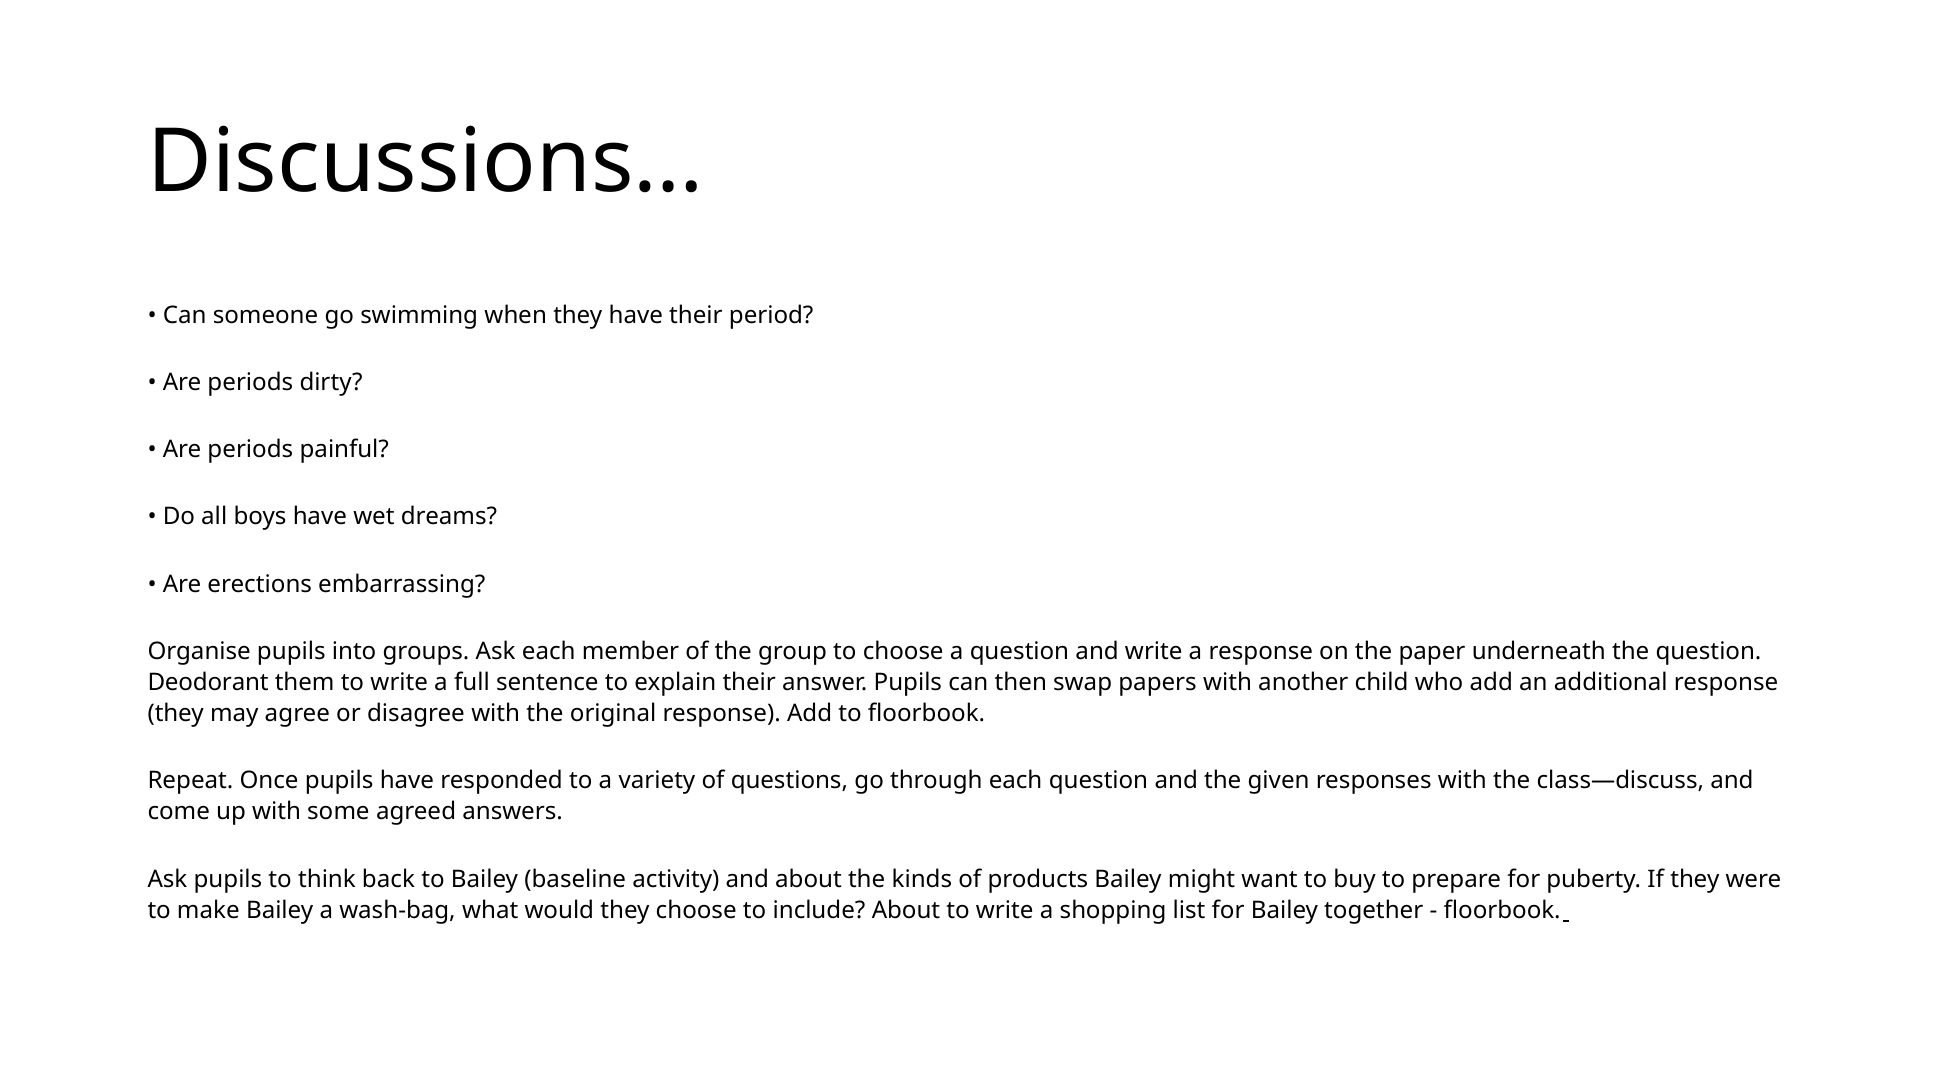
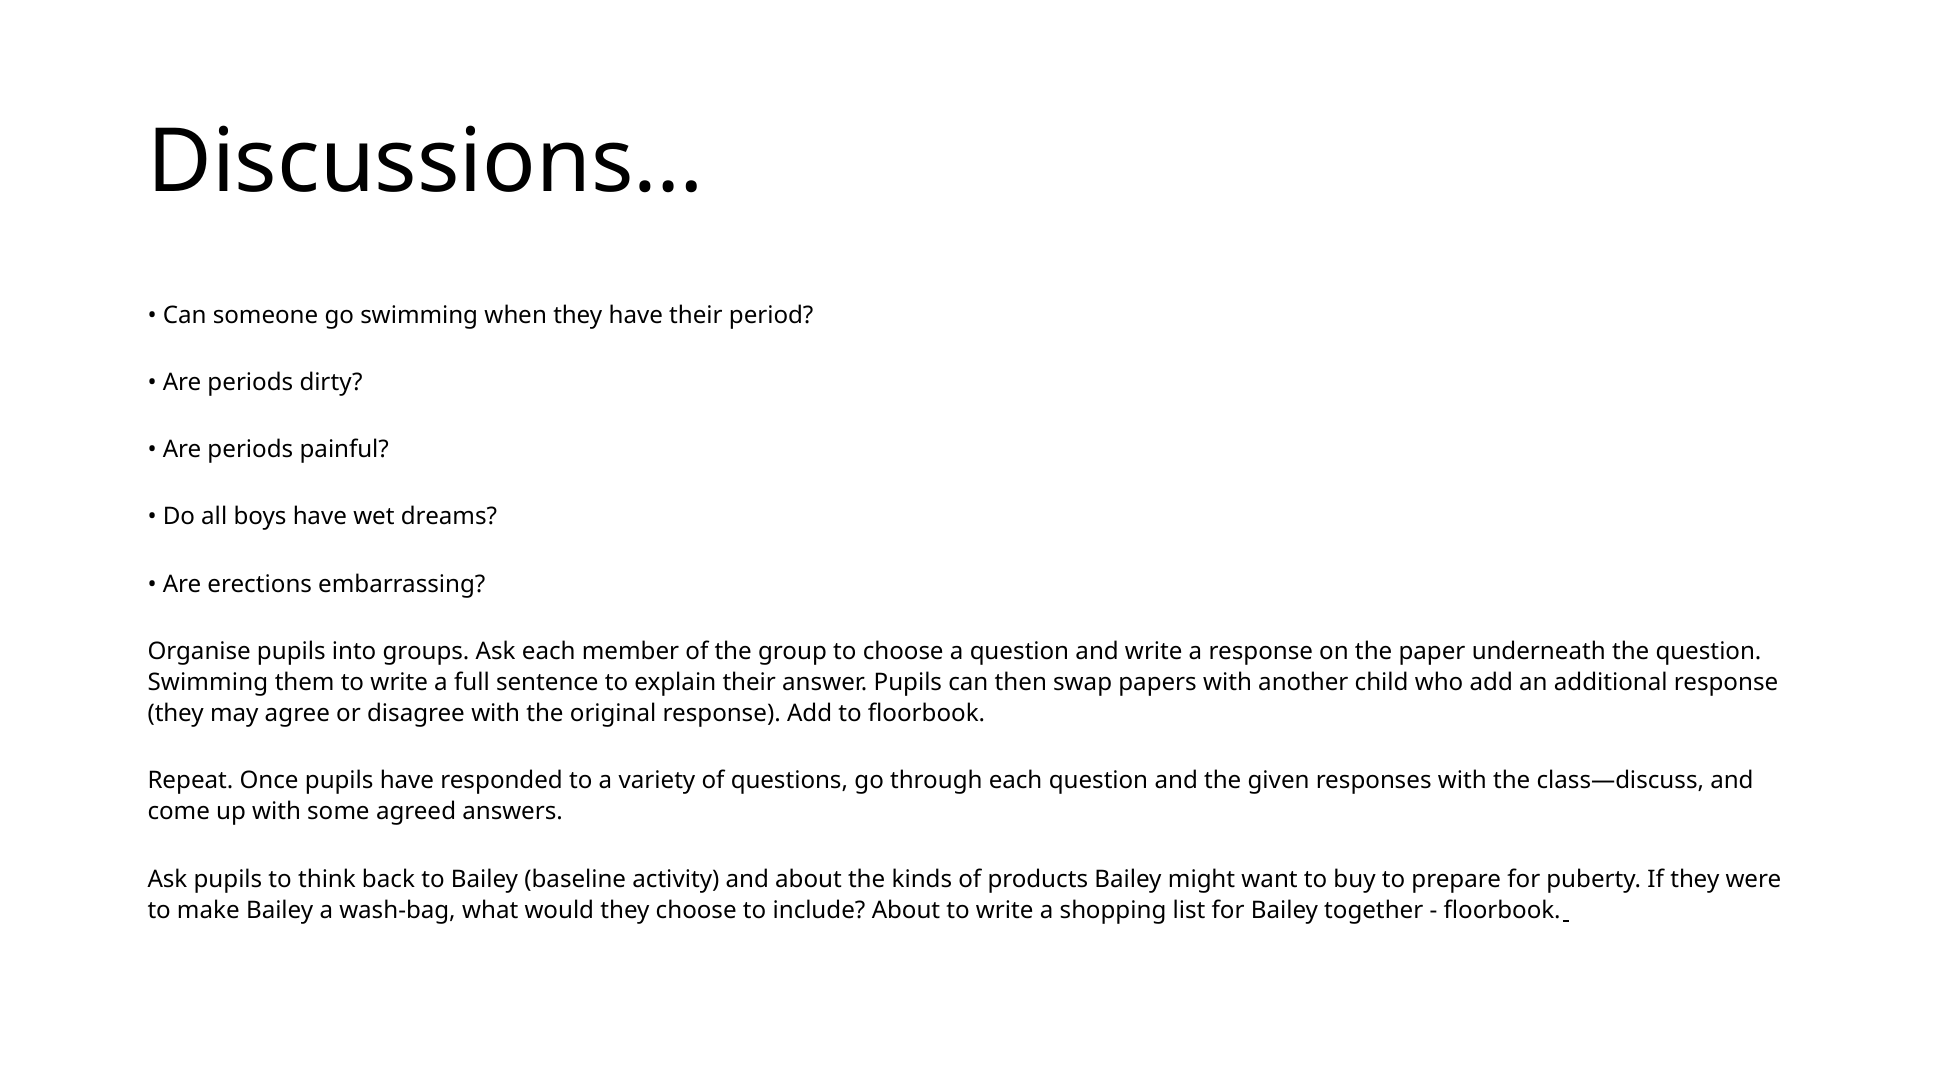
Deodorant at (208, 683): Deodorant -> Swimming
